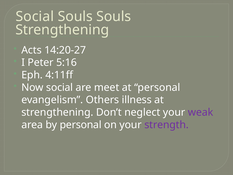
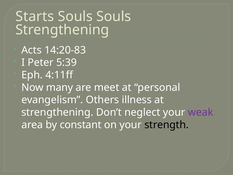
Social at (35, 16): Social -> Starts
14:20-27: 14:20-27 -> 14:20-83
5:16: 5:16 -> 5:39
Now social: social -> many
by personal: personal -> constant
strength colour: purple -> black
